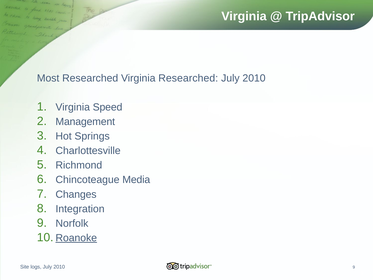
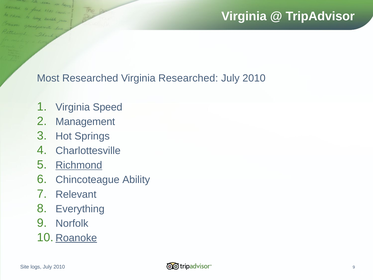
Richmond underline: none -> present
Media: Media -> Ability
Changes: Changes -> Relevant
Integration: Integration -> Everything
